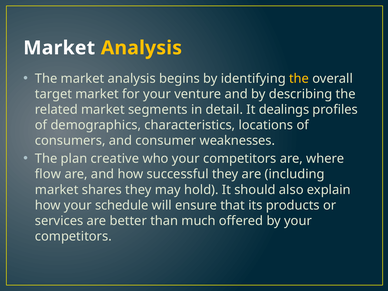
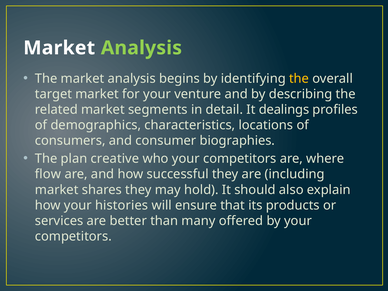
Analysis at (141, 48) colour: yellow -> light green
weaknesses: weaknesses -> biographies
schedule: schedule -> histories
much: much -> many
